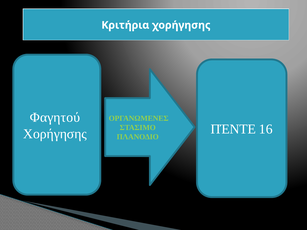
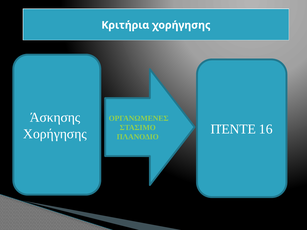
Φαγητού: Φαγητού -> Άσκησης
